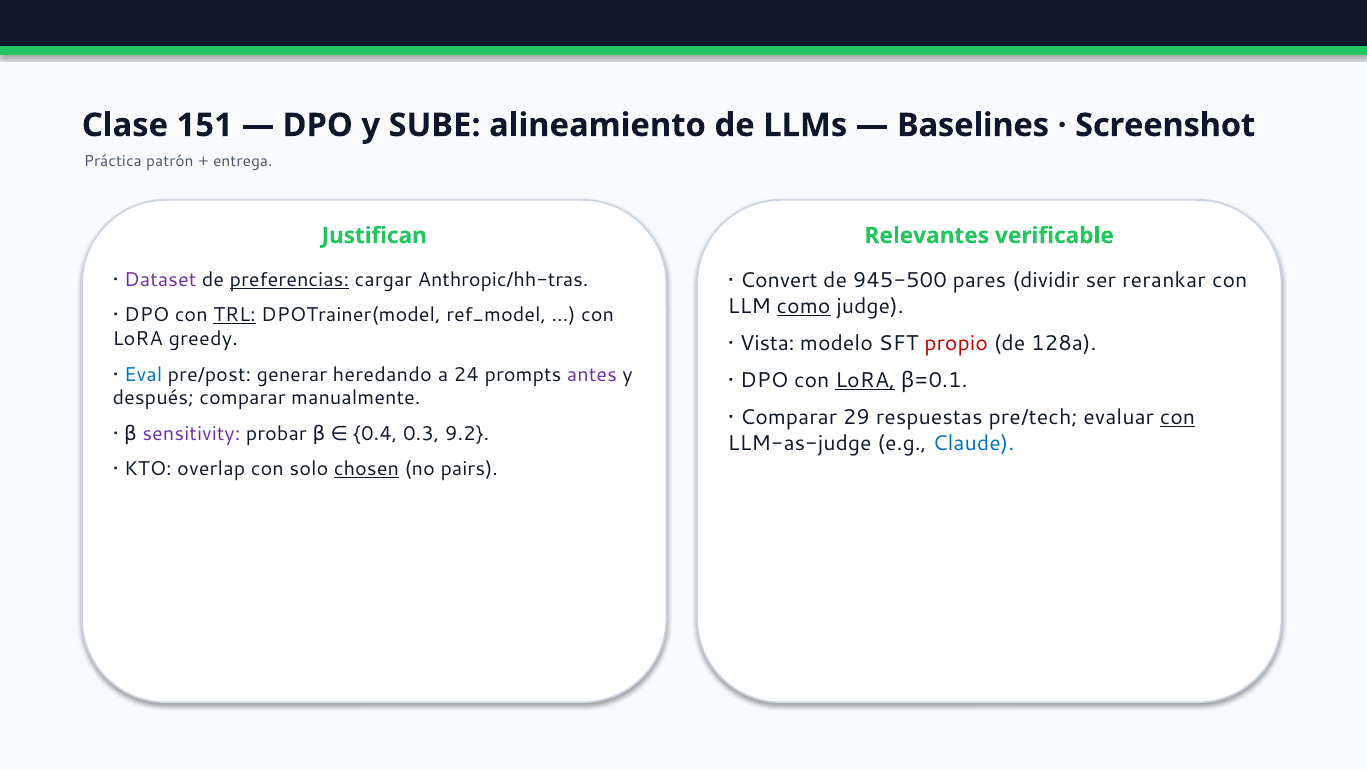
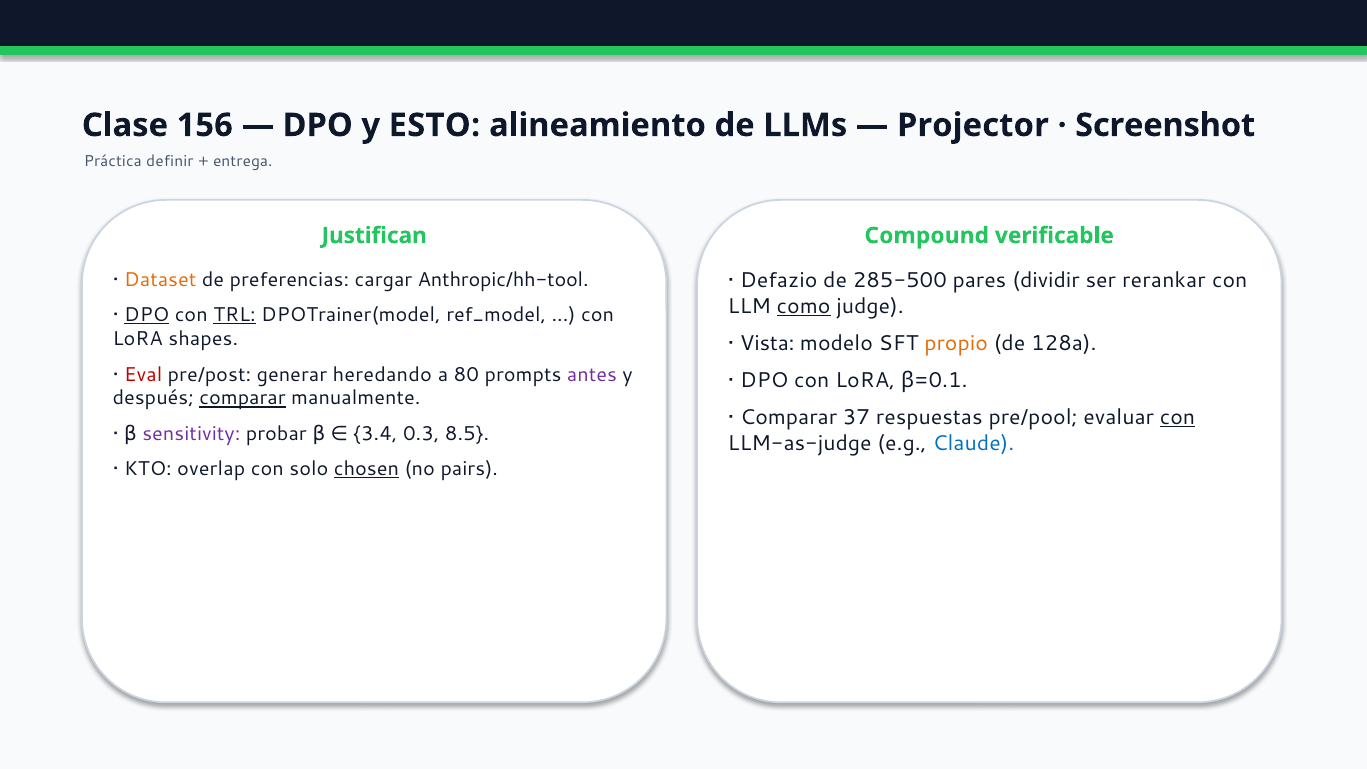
151: 151 -> 156
SUBE: SUBE -> ESTO
Baselines: Baselines -> Projector
patrón: patrón -> definir
Relevantes: Relevantes -> Compound
Dataset colour: purple -> orange
preferencias underline: present -> none
Anthropic/hh-tras: Anthropic/hh-tras -> Anthropic/hh-tool
Convert: Convert -> Defazio
945-500: 945-500 -> 285-500
DPO at (147, 315) underline: none -> present
greedy: greedy -> shapes
propio colour: red -> orange
Eval colour: blue -> red
24: 24 -> 80
LoRA at (865, 380) underline: present -> none
comparar at (242, 398) underline: none -> present
29: 29 -> 37
pre/tech: pre/tech -> pre/pool
0.4: 0.4 -> 3.4
9.2: 9.2 -> 8.5
